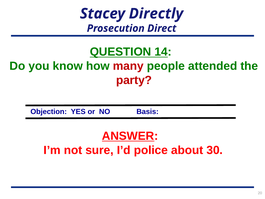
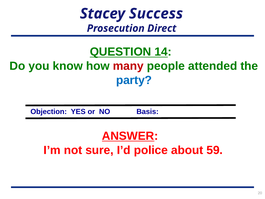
Directly: Directly -> Success
party colour: red -> blue
30: 30 -> 59
